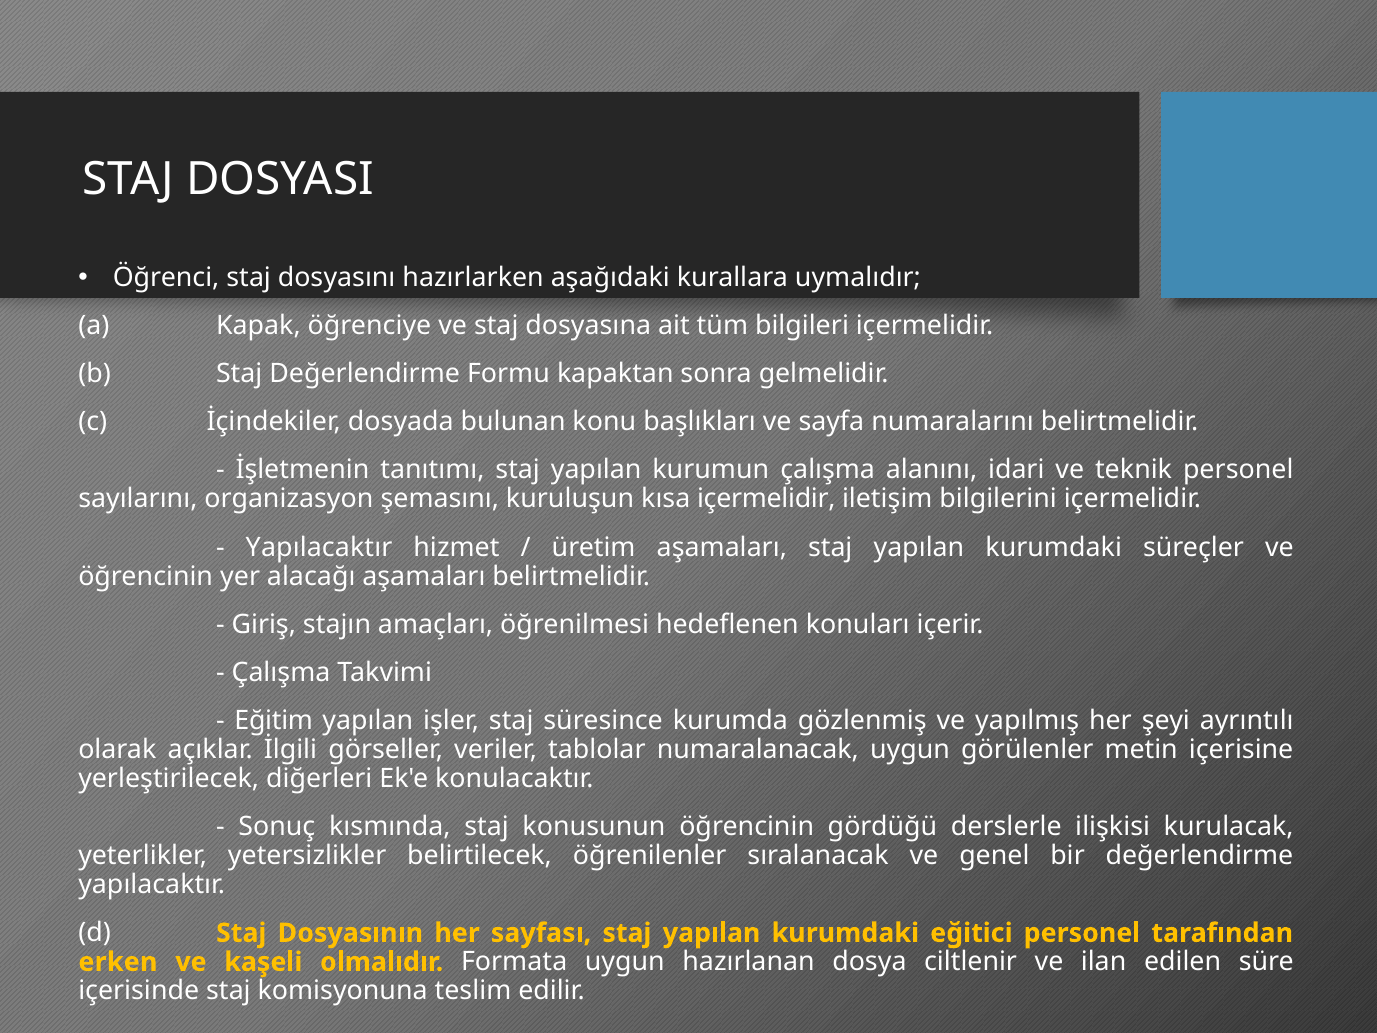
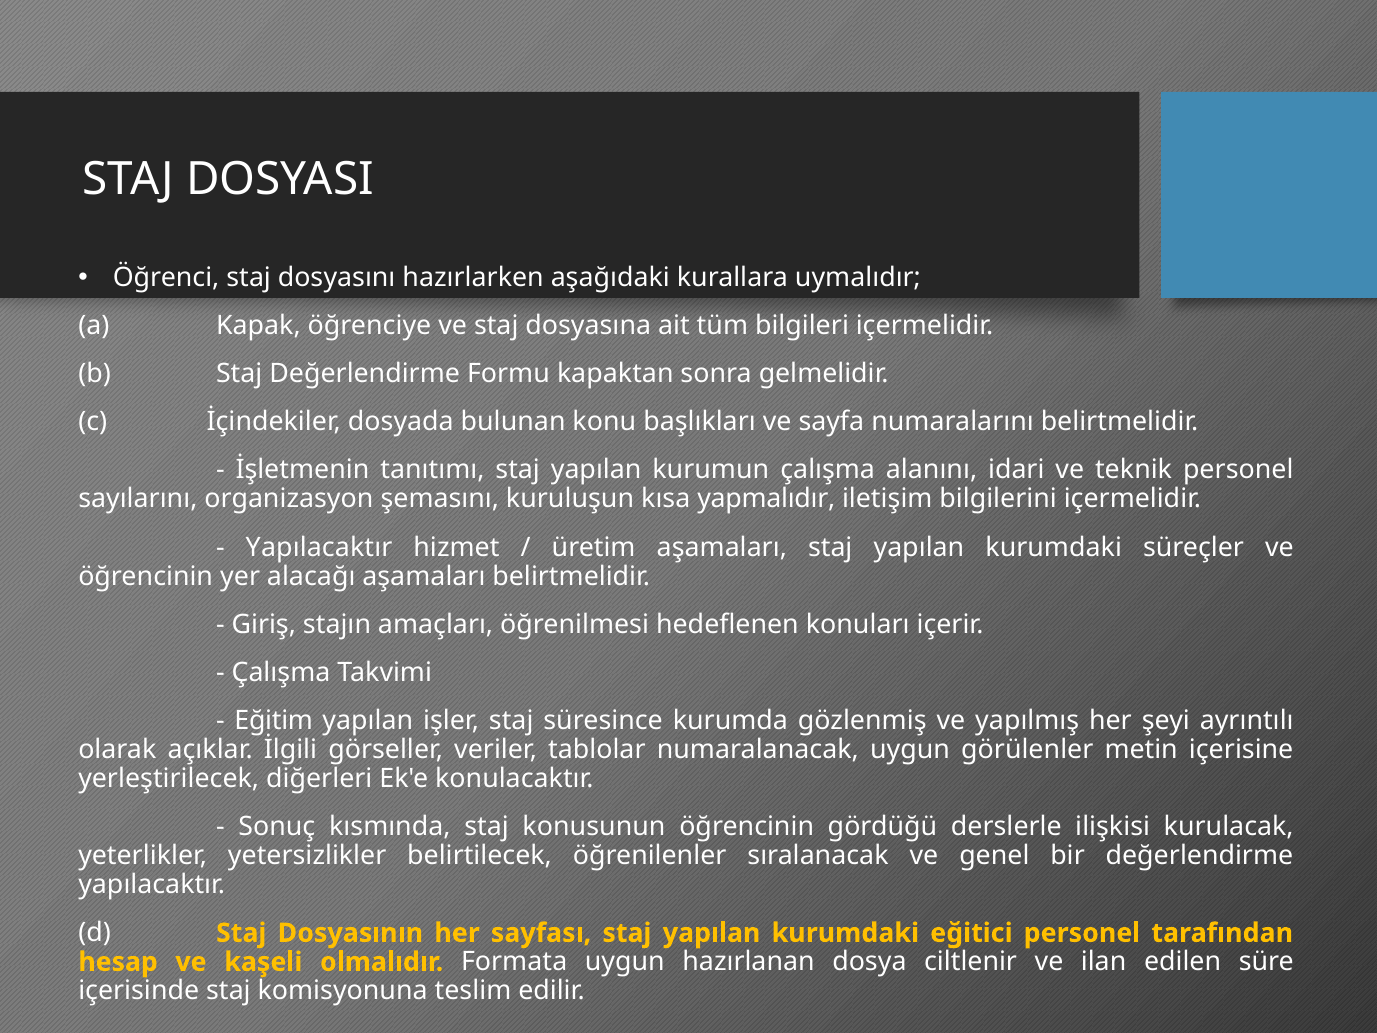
kısa içermelidir: içermelidir -> yapmalıdır
erken: erken -> hesap
